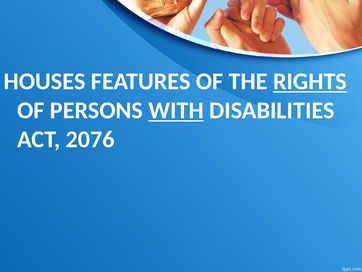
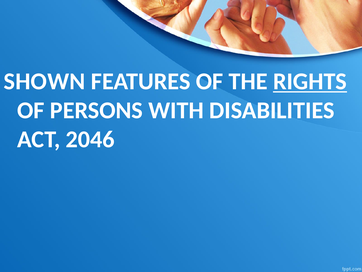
HOUSES: HOUSES -> SHOWN
WITH underline: present -> none
2076: 2076 -> 2046
